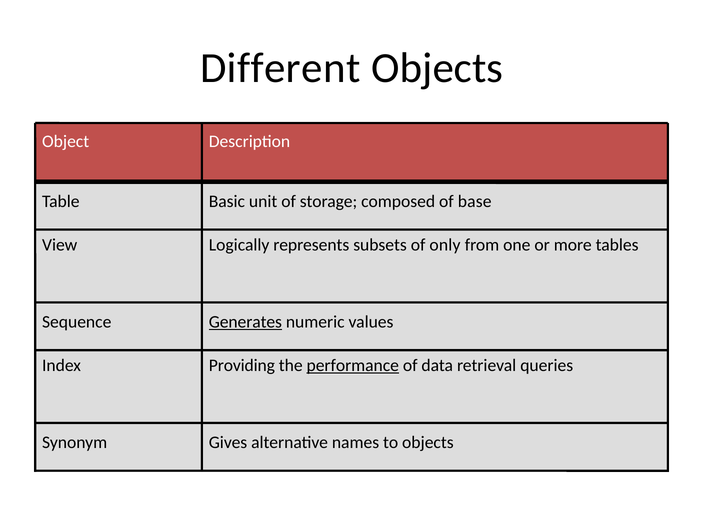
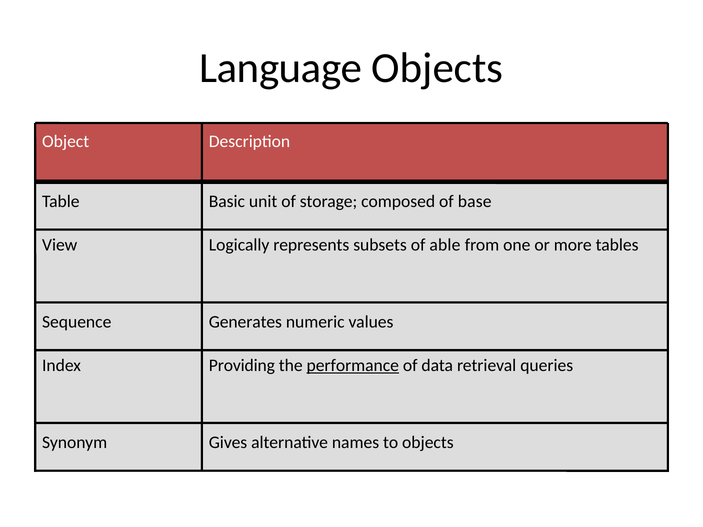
Different: Different -> Language
only: only -> able
Generates underline: present -> none
